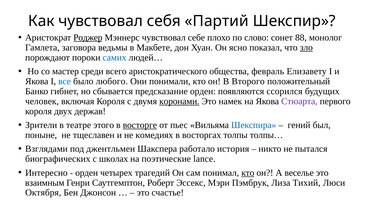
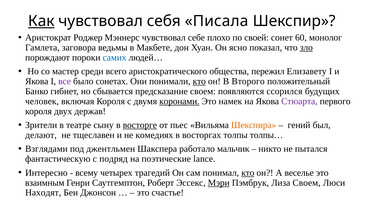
Как underline: none -> present
Партий: Партий -> Писала
Роджер underline: present -> none
слово: слово -> своей
88: 88 -> 60
февраль: февраль -> пережил
все colour: blue -> purple
любого: любого -> сонетах
кто at (199, 81) underline: none -> present
предсказание орден: орден -> своем
этого: этого -> сыну
Шекспира colour: blue -> orange
поныне: поныне -> делают
история: история -> мальчик
биографических: биографических -> фантастическую
школах: школах -> подряд
орден at (87, 173): орден -> всему
Мэри underline: none -> present
Лиза Тихий: Тихий -> Своем
Октября: Октября -> Находят
